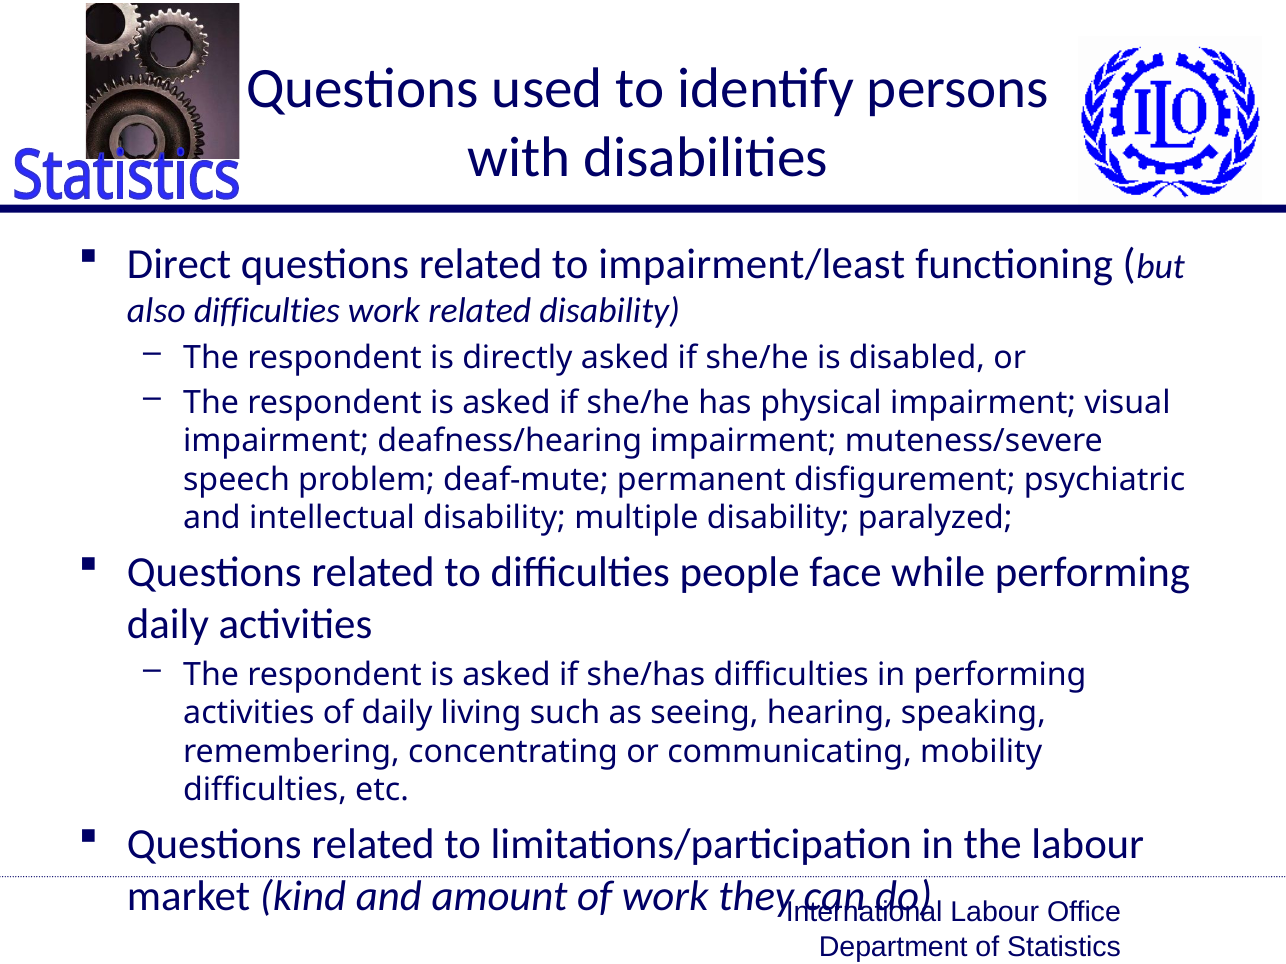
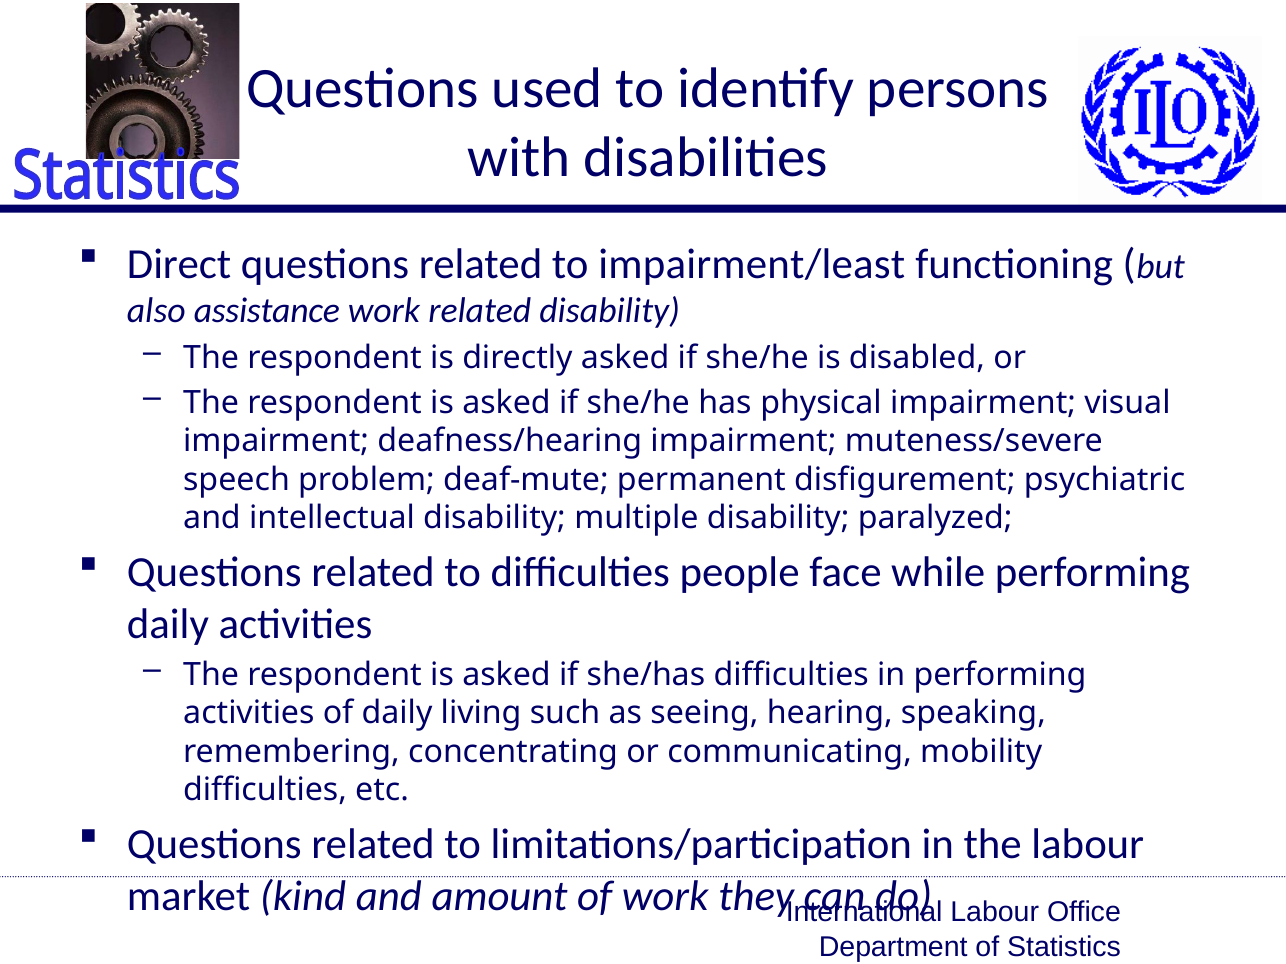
also difficulties: difficulties -> assistance
